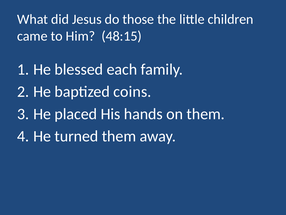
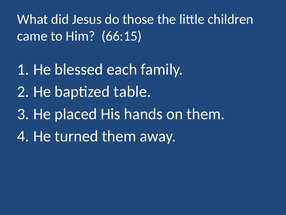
48:15: 48:15 -> 66:15
coins: coins -> table
